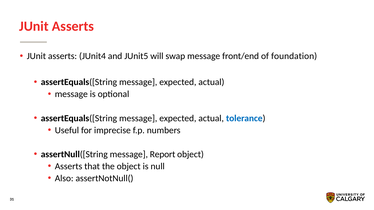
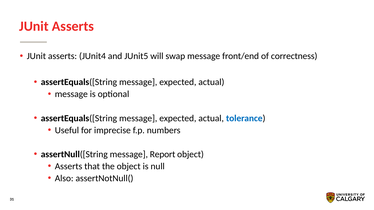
foundation: foundation -> correctness
